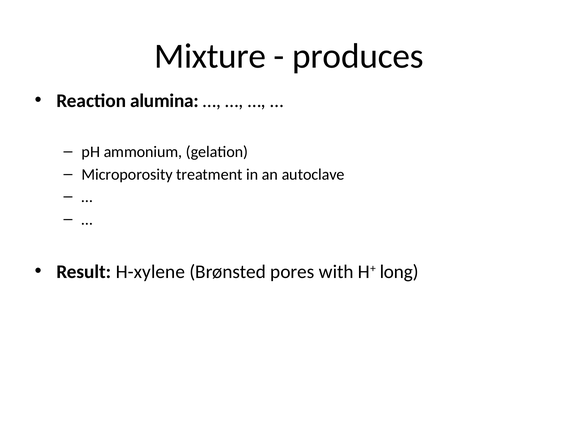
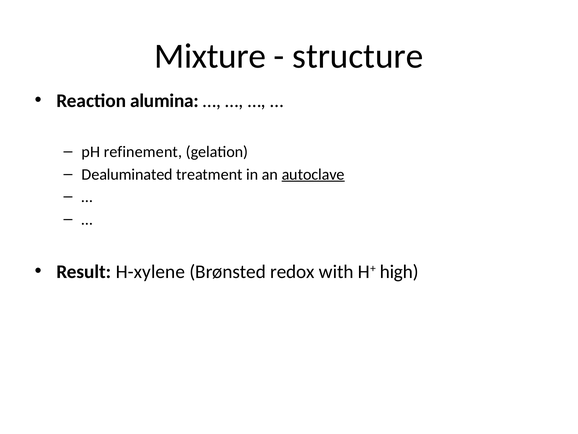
produces: produces -> structure
ammonium: ammonium -> refinement
Microporosity: Microporosity -> Dealuminated
autoclave underline: none -> present
pores: pores -> redox
long: long -> high
